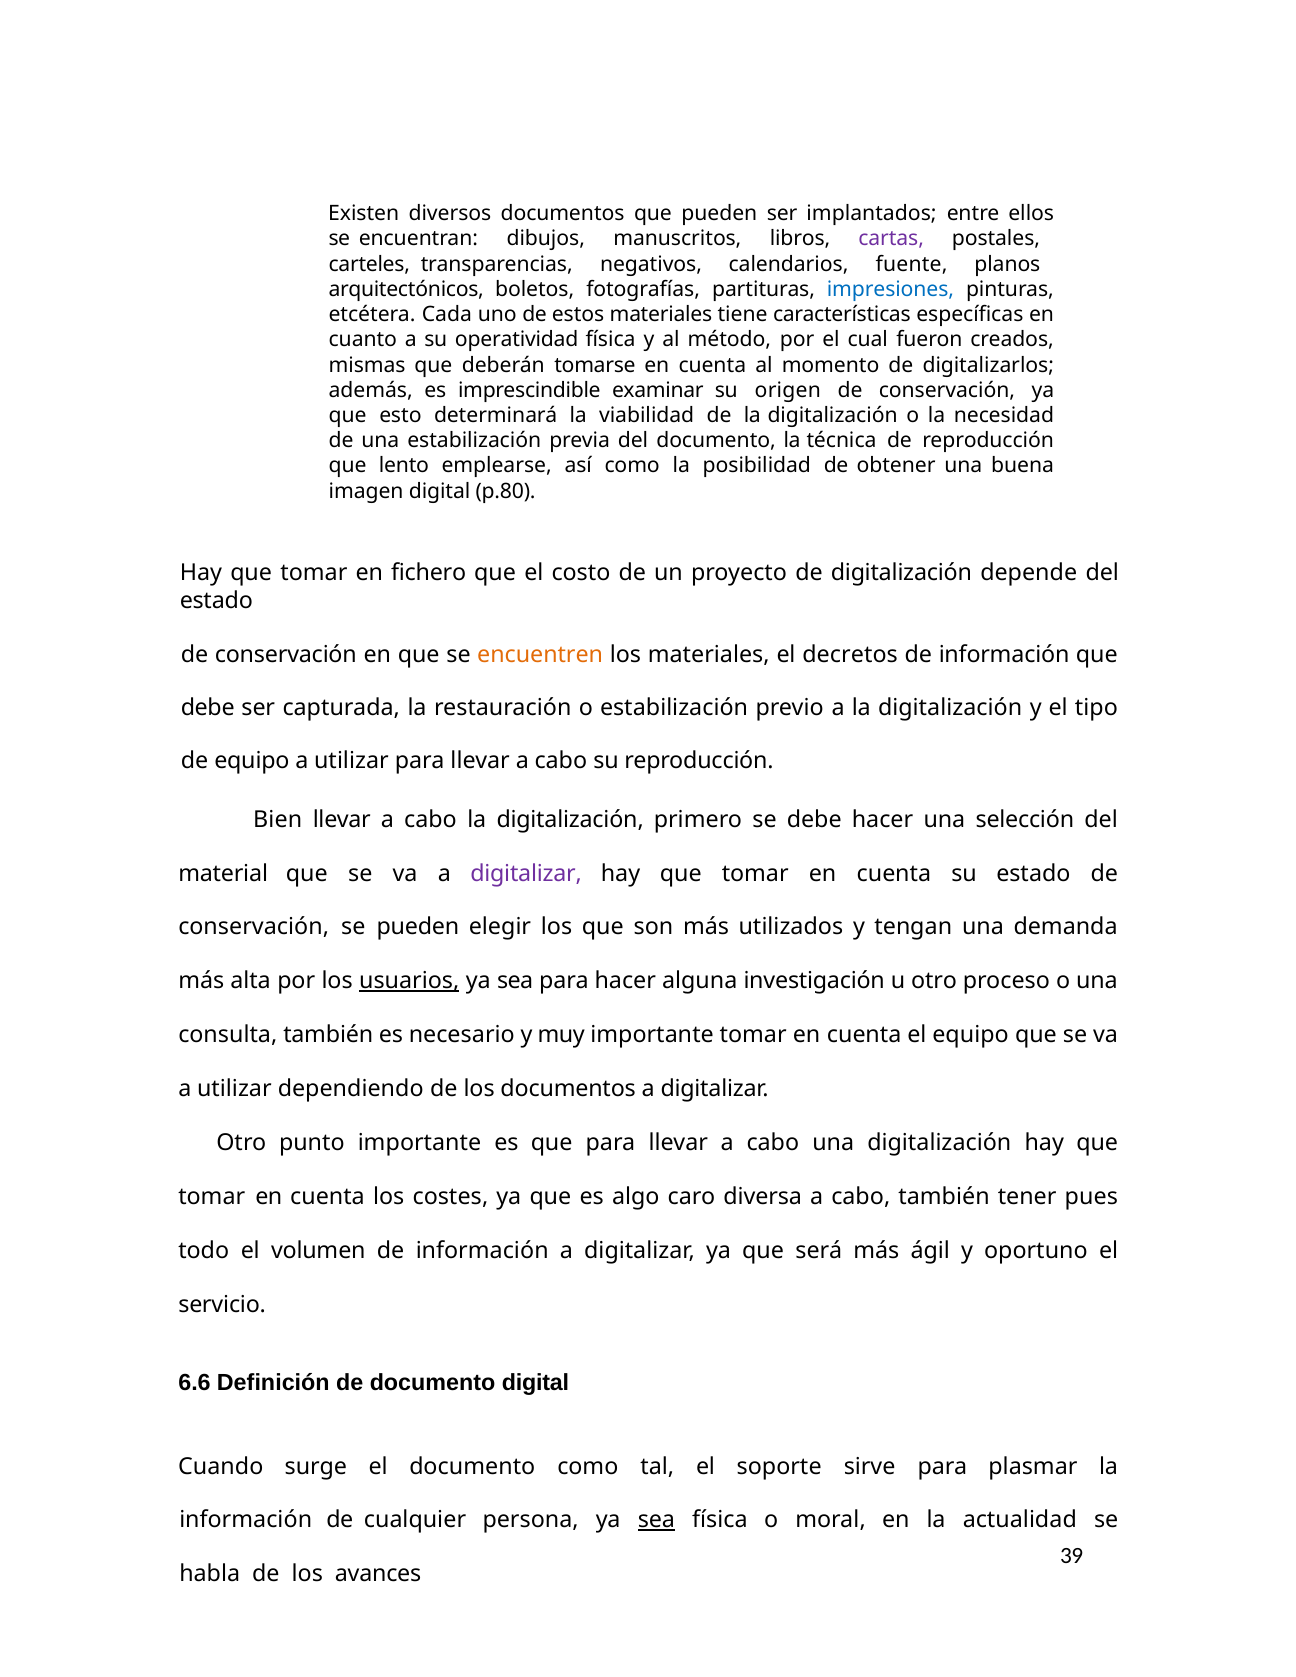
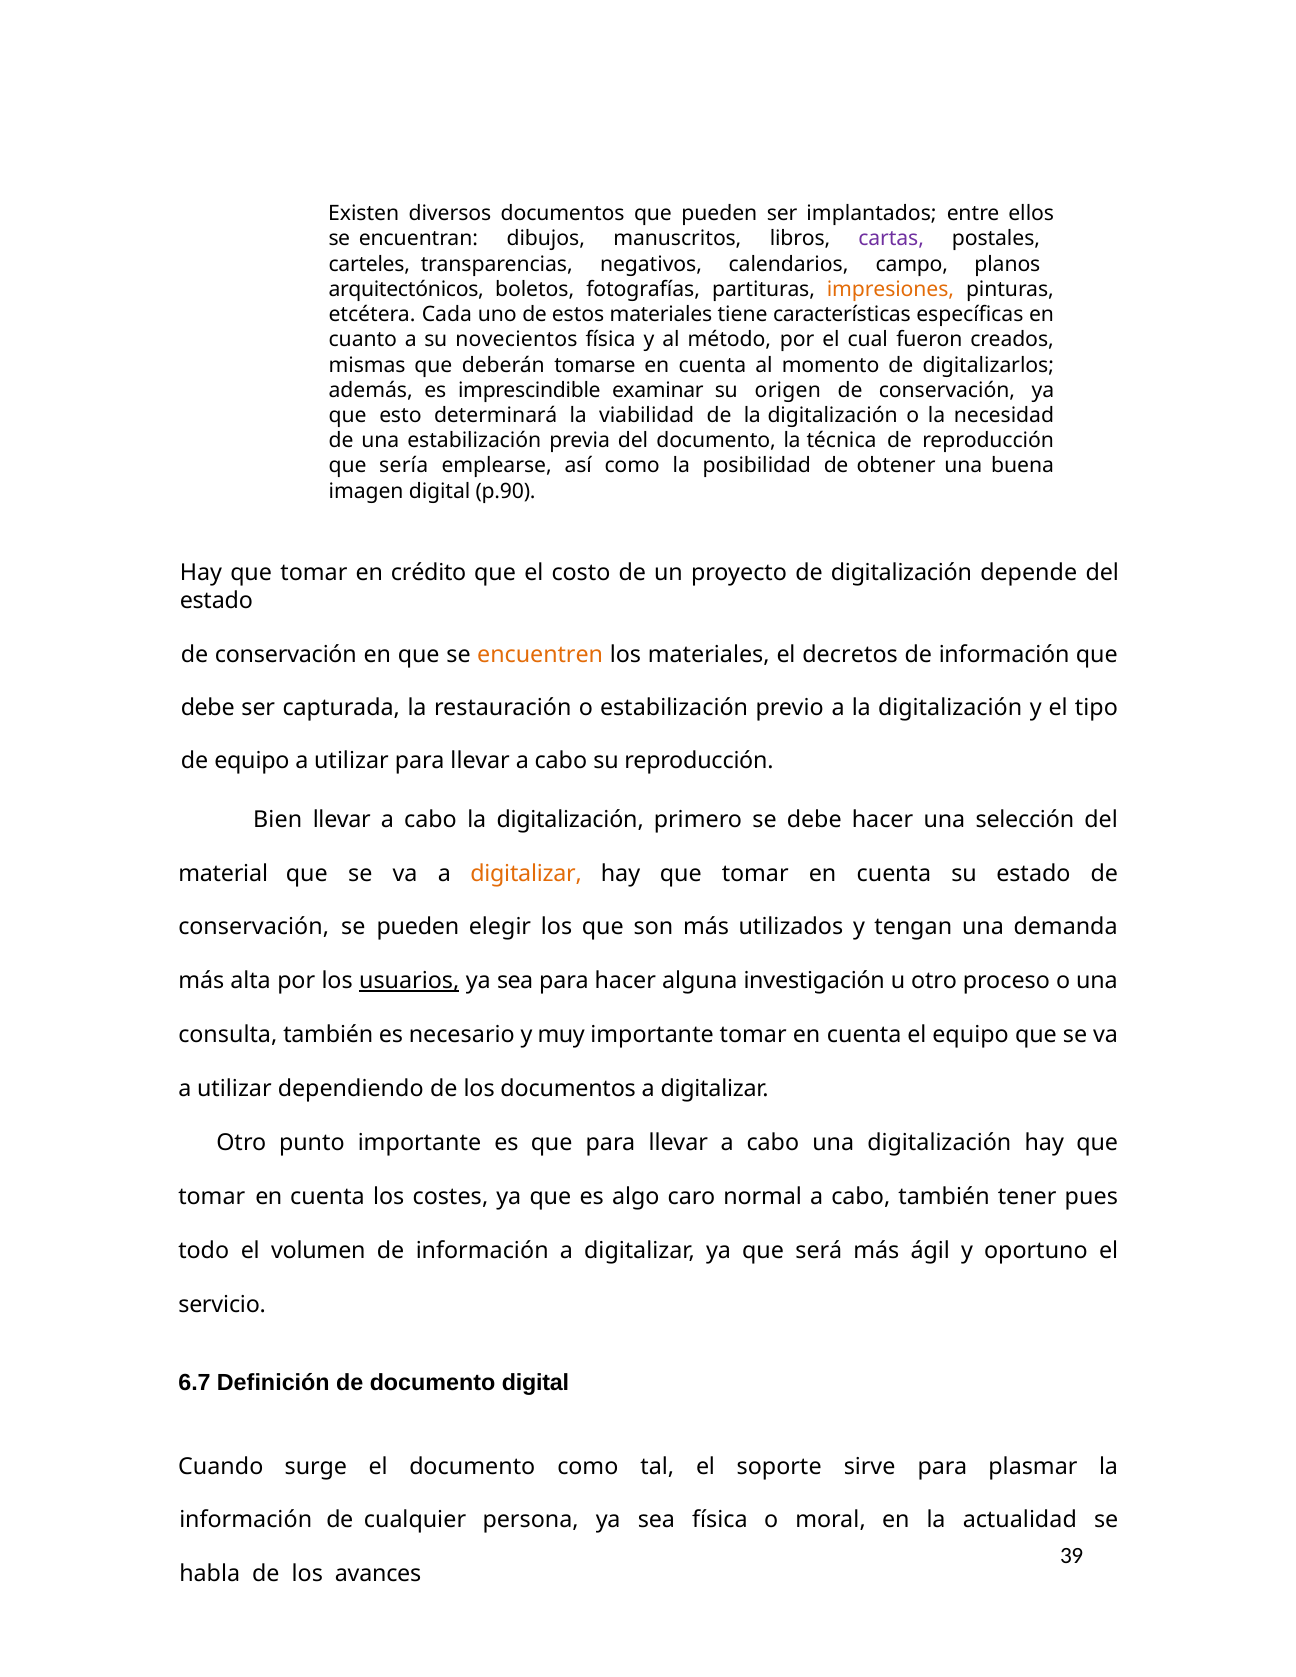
fuente: fuente -> campo
impresiones colour: blue -> orange
operatividad: operatividad -> novecientos
lento: lento -> sería
p.80: p.80 -> p.90
fichero: fichero -> crédito
digitalizar at (526, 873) colour: purple -> orange
diversa: diversa -> normal
6.6: 6.6 -> 6.7
sea at (656, 1520) underline: present -> none
